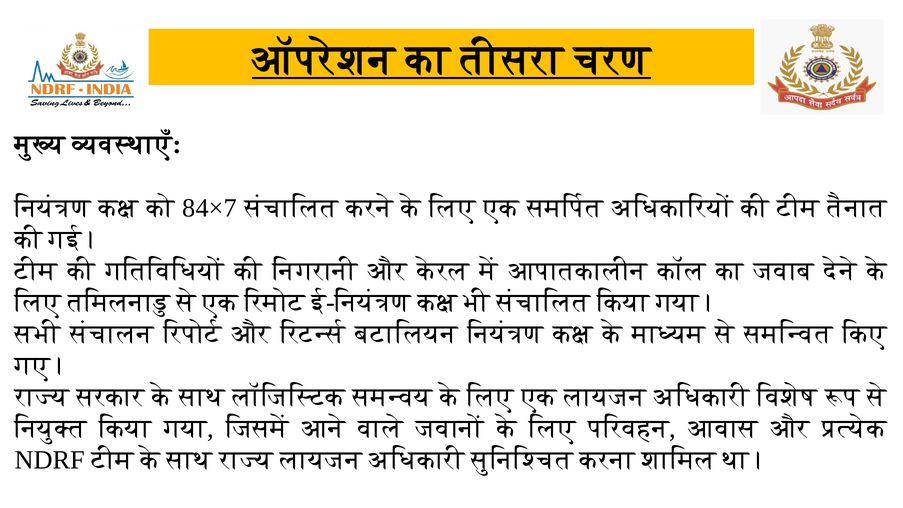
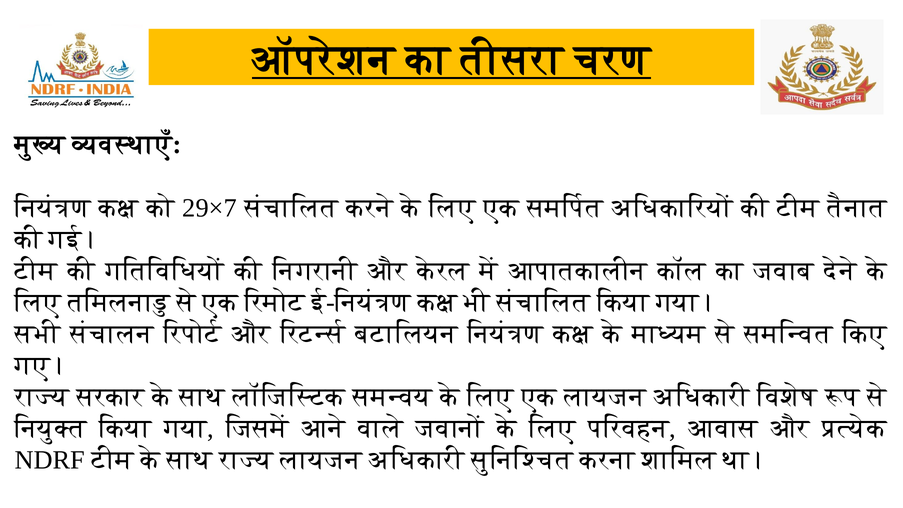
84×7: 84×7 -> 29×7
